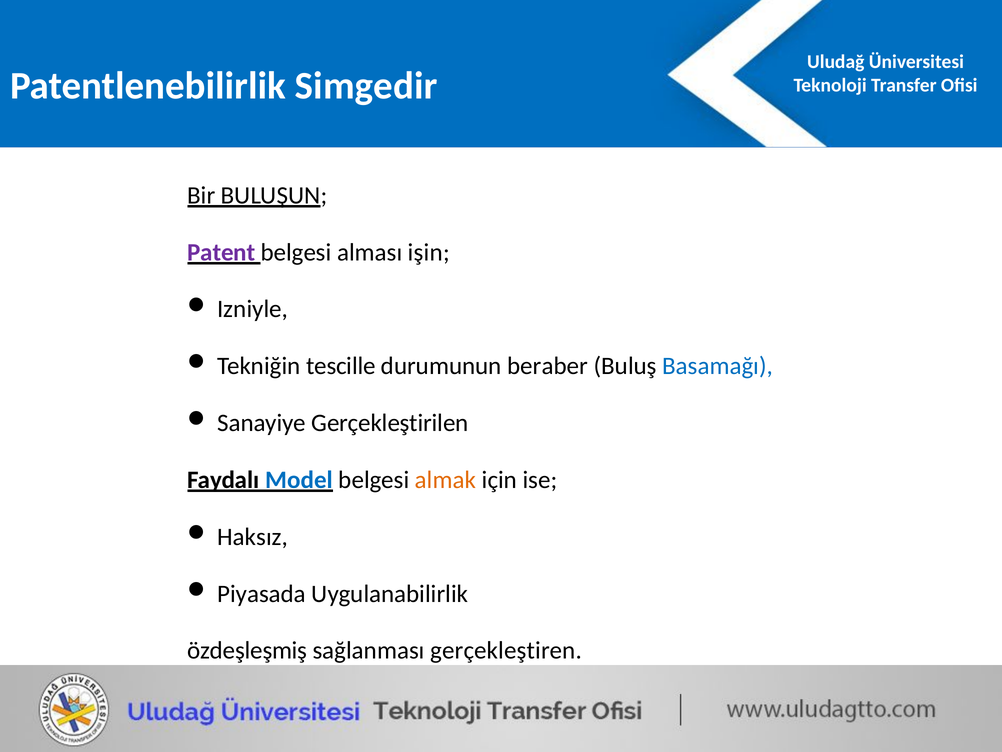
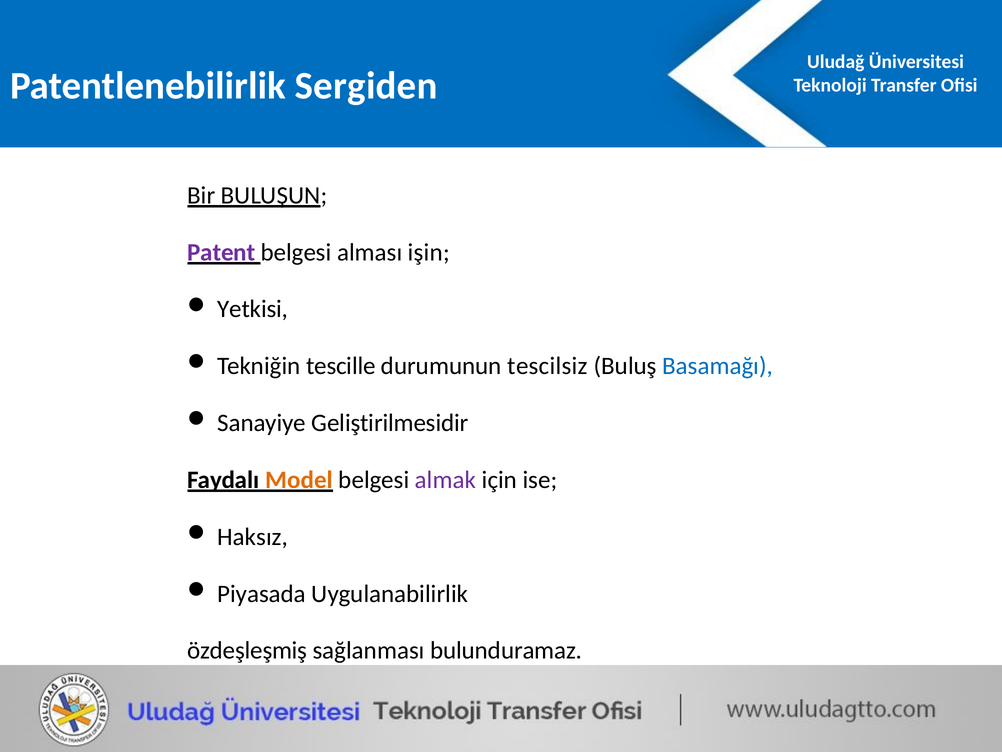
Simgedir: Simgedir -> Sergiden
Izniyle: Izniyle -> Yetkisi
beraber: beraber -> tescilsiz
Gerçekleştirilen: Gerçekleştirilen -> Geliştirilmesidir
Model colour: blue -> orange
almak colour: orange -> purple
gerçekleştiren: gerçekleştiren -> bulunduramaz
